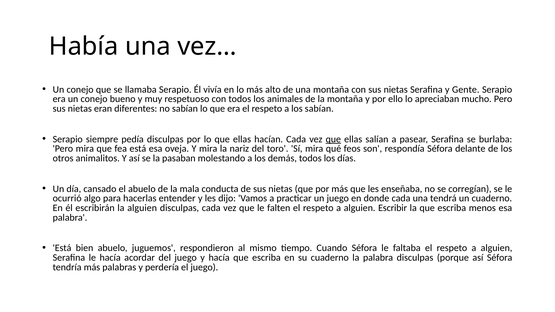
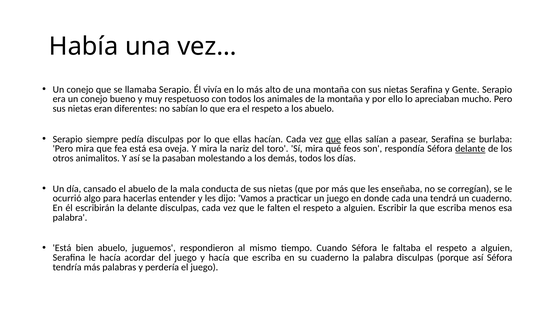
los sabían: sabían -> abuelo
delante at (470, 149) underline: none -> present
la alguien: alguien -> delante
